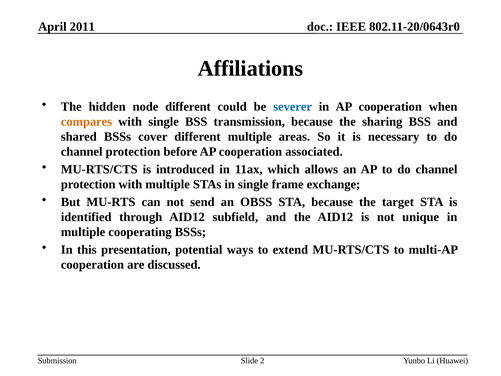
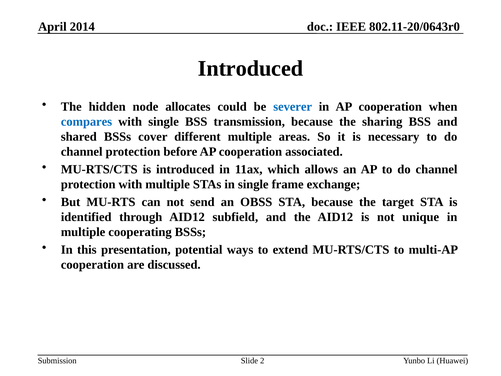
2011: 2011 -> 2014
Affiliations at (250, 68): Affiliations -> Introduced
node different: different -> allocates
compares colour: orange -> blue
